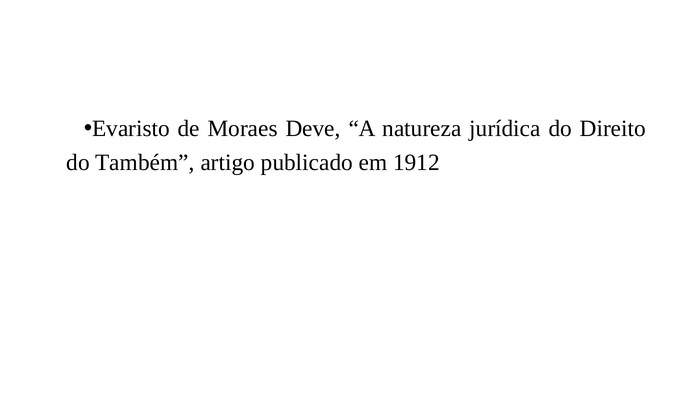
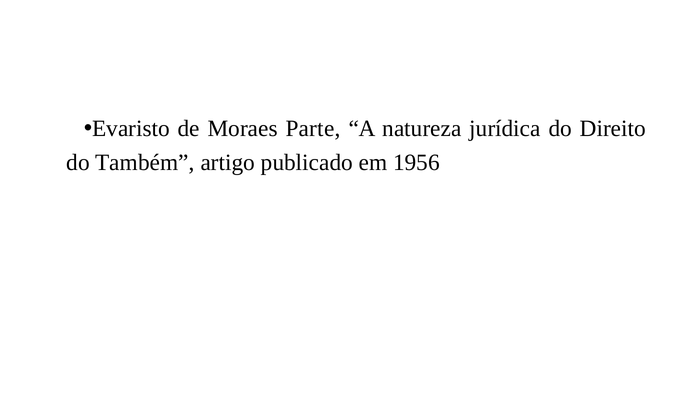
Deve: Deve -> Parte
1912: 1912 -> 1956
